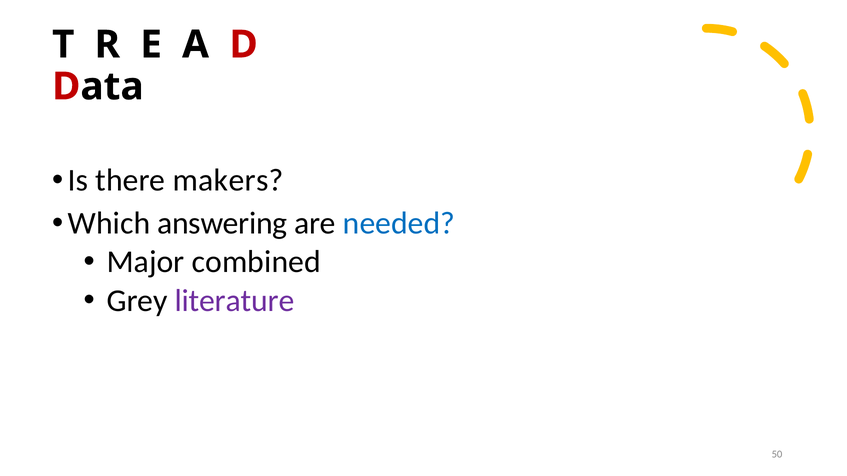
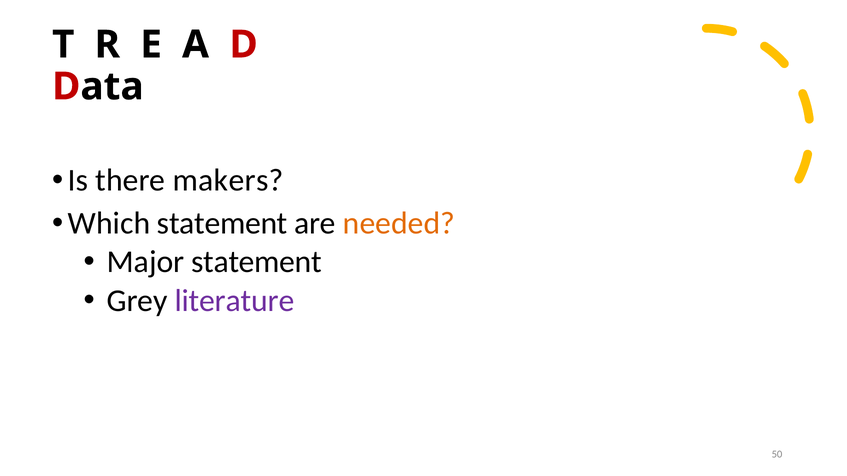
Which answering: answering -> statement
needed colour: blue -> orange
Major combined: combined -> statement
